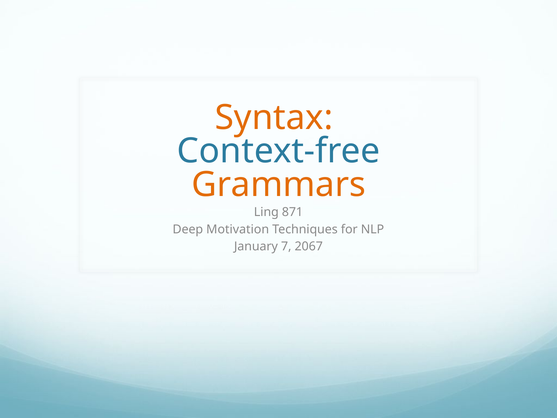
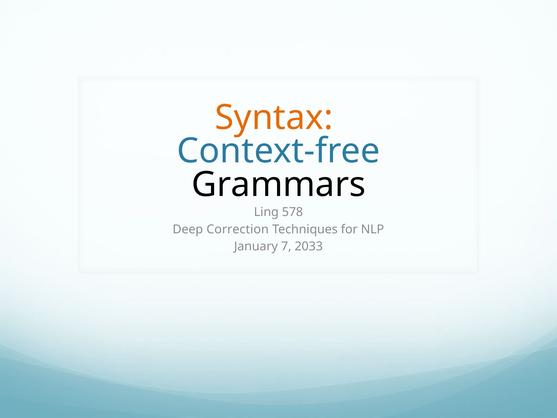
Grammars colour: orange -> black
871: 871 -> 578
Motivation: Motivation -> Correction
2067: 2067 -> 2033
